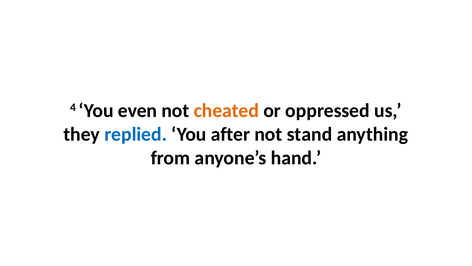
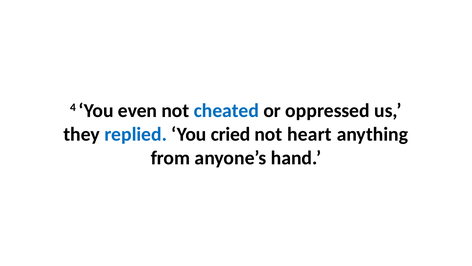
cheated colour: orange -> blue
after: after -> cried
stand: stand -> heart
